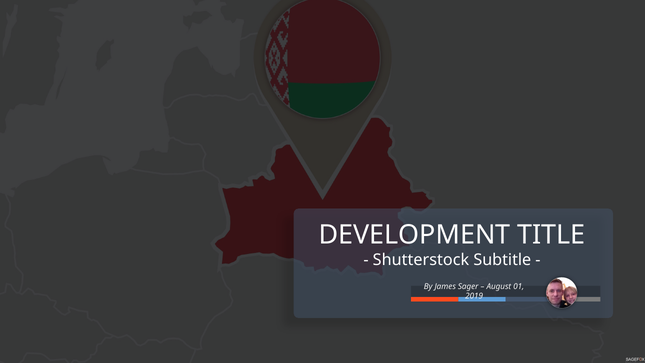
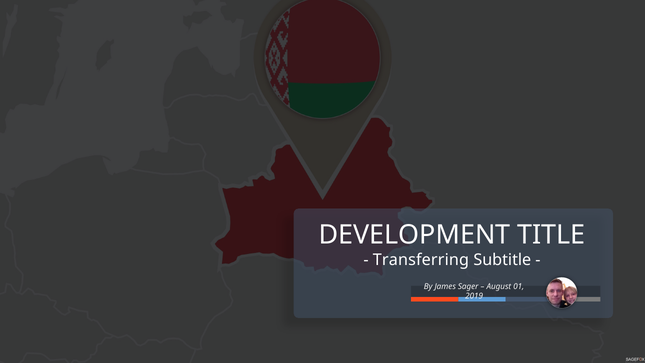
Shutterstock: Shutterstock -> Transferring
